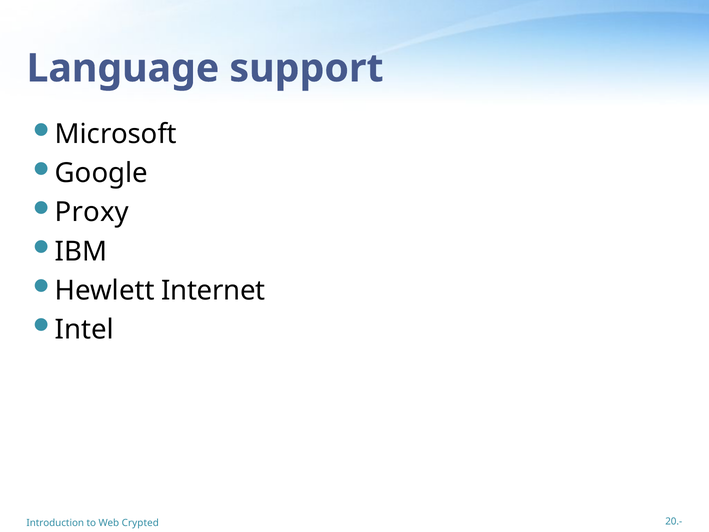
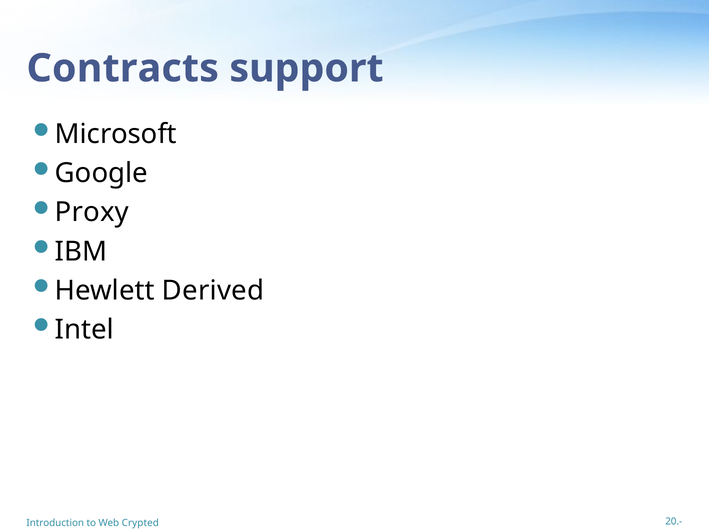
Language: Language -> Contracts
Internet: Internet -> Derived
